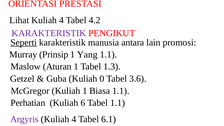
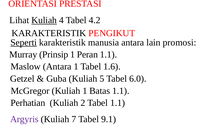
Kuliah at (44, 20) underline: none -> present
KARAKTERISTIK at (49, 33) colour: purple -> black
Yang: Yang -> Peran
Maslow Aturan: Aturan -> Antara
1.3: 1.3 -> 1.6
0: 0 -> 5
3.6: 3.6 -> 6.0
Biasa: Biasa -> Batas
6: 6 -> 2
4 at (74, 119): 4 -> 7
6.1: 6.1 -> 9.1
